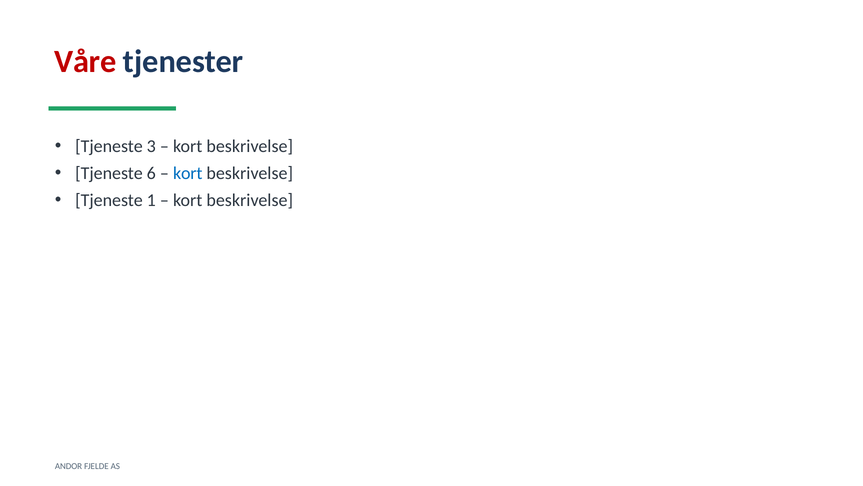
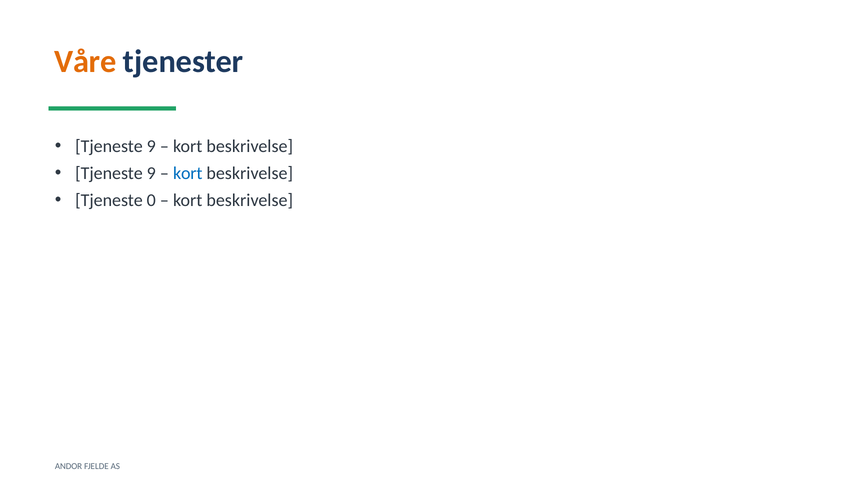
Våre colour: red -> orange
3 at (151, 146): 3 -> 9
6 at (151, 173): 6 -> 9
1: 1 -> 0
